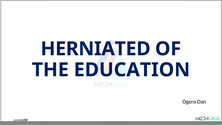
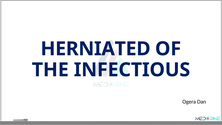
EDUCATION: EDUCATION -> INFECTIOUS
